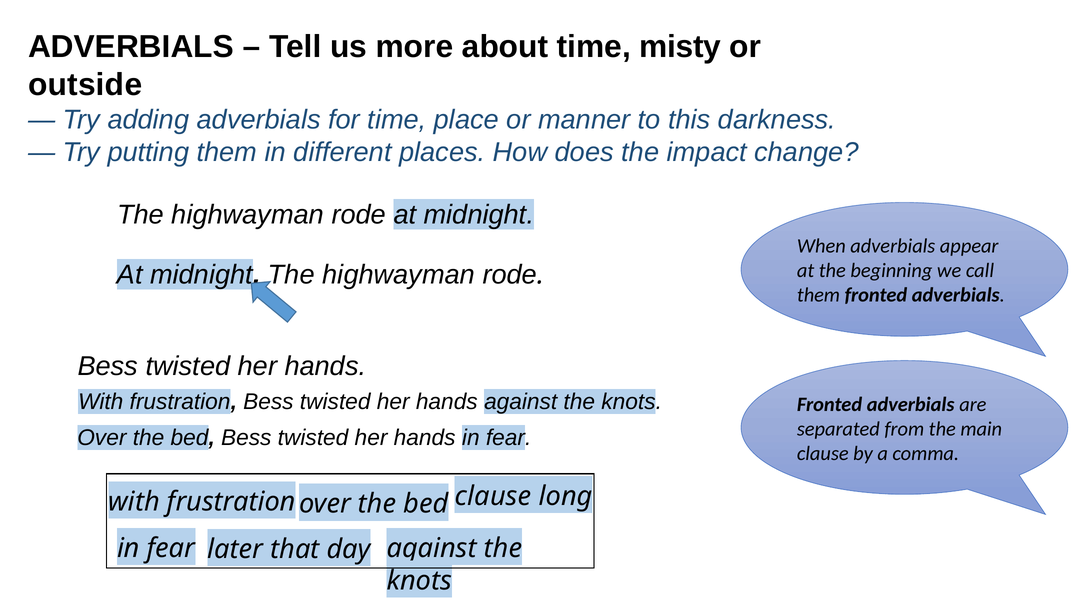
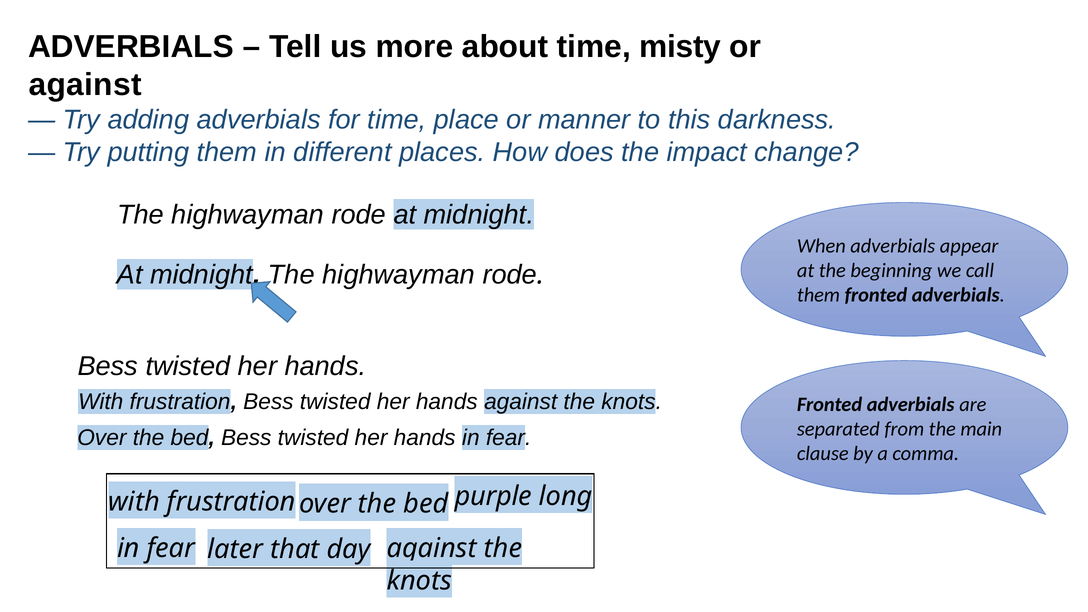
outside at (85, 85): outside -> against
bed clause: clause -> purple
